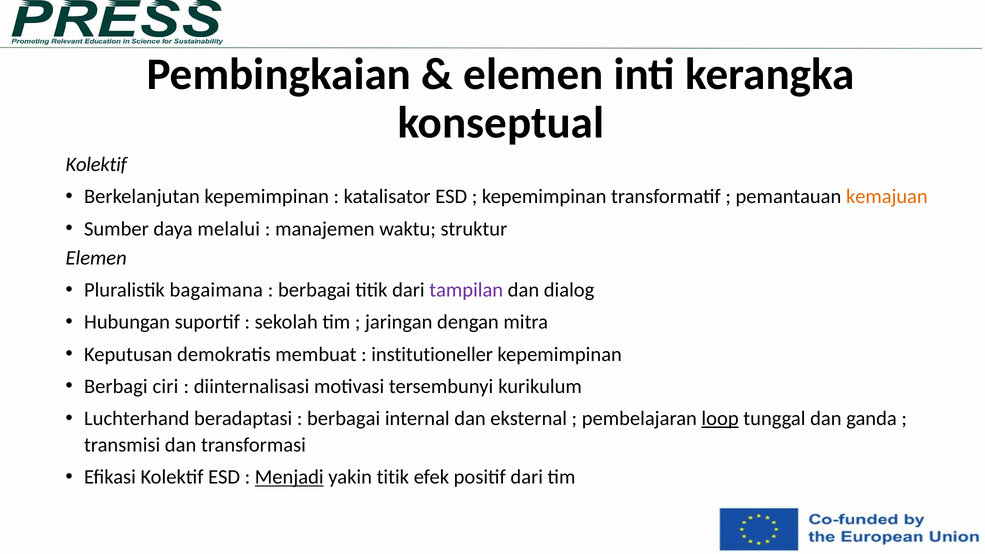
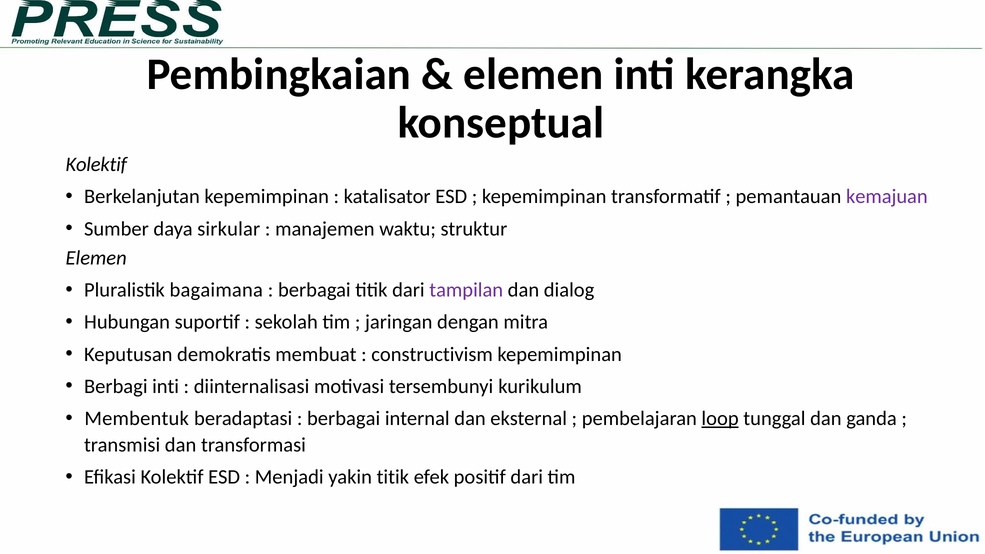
kemajuan colour: orange -> purple
melalui: melalui -> sirkular
institutioneller: institutioneller -> constructivism
Berbagi ciri: ciri -> inti
Luchterhand: Luchterhand -> Membentuk
Menjadi underline: present -> none
